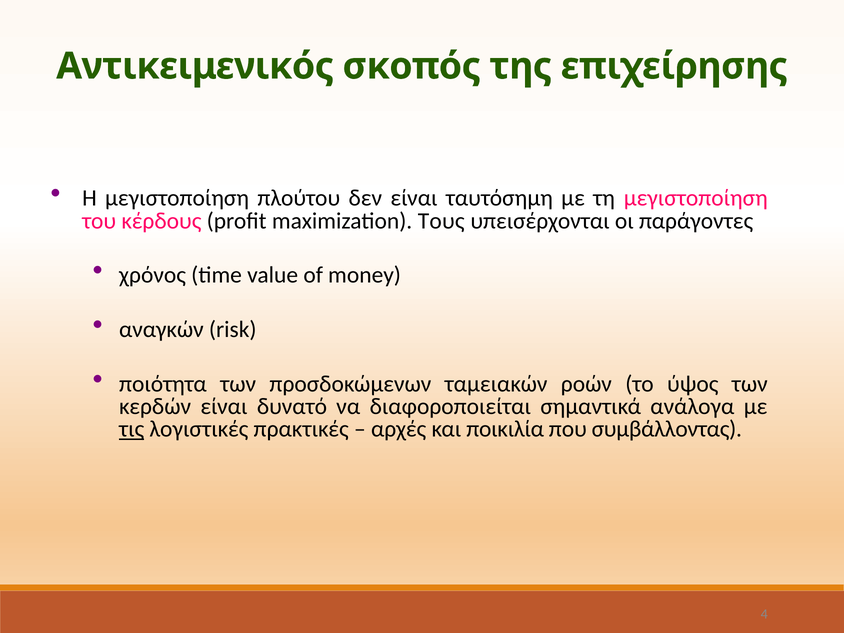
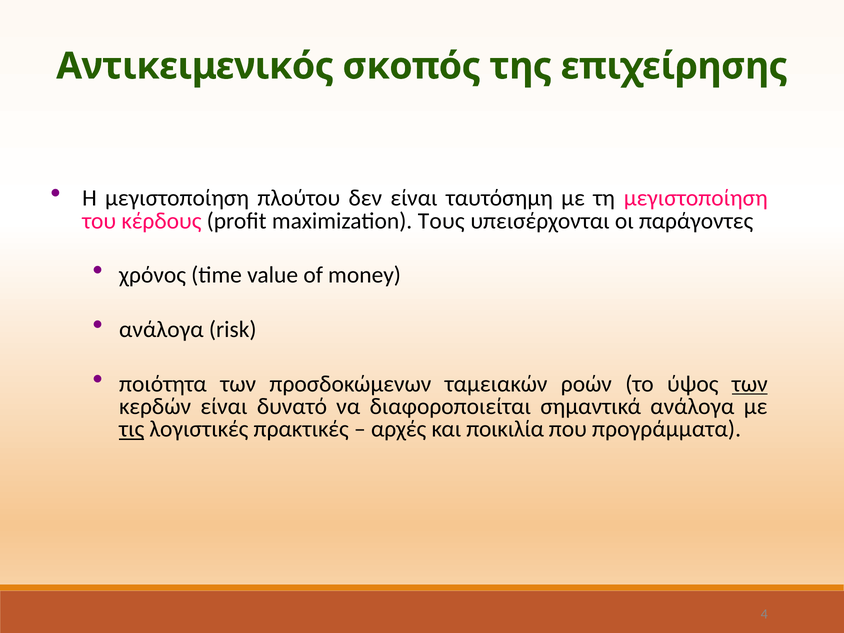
αναγκών at (161, 330): αναγκών -> ανάλογα
των at (750, 384) underline: none -> present
συμβάλλοντας: συμβάλλοντας -> προγράμματα
